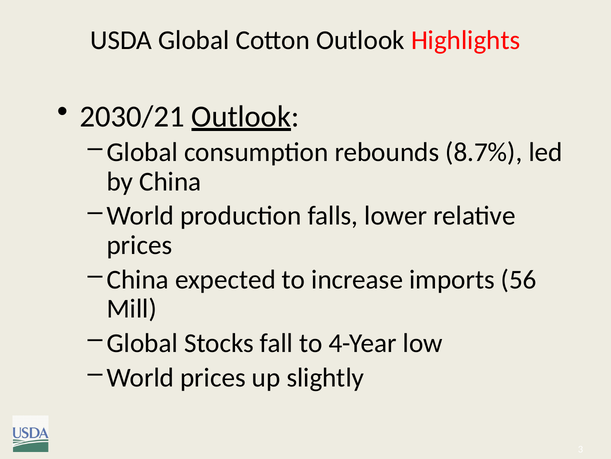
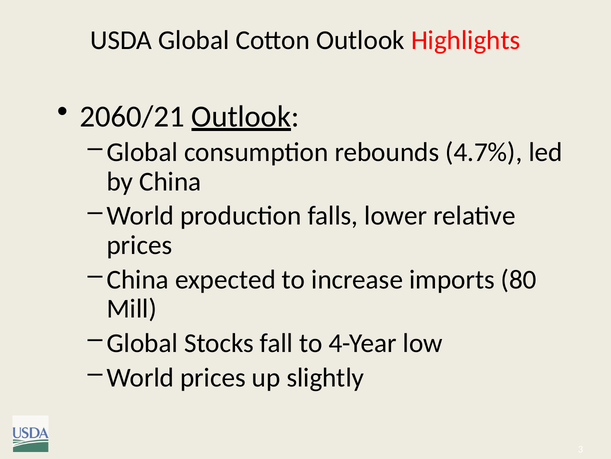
2030/21: 2030/21 -> 2060/21
8.7%: 8.7% -> 4.7%
56: 56 -> 80
